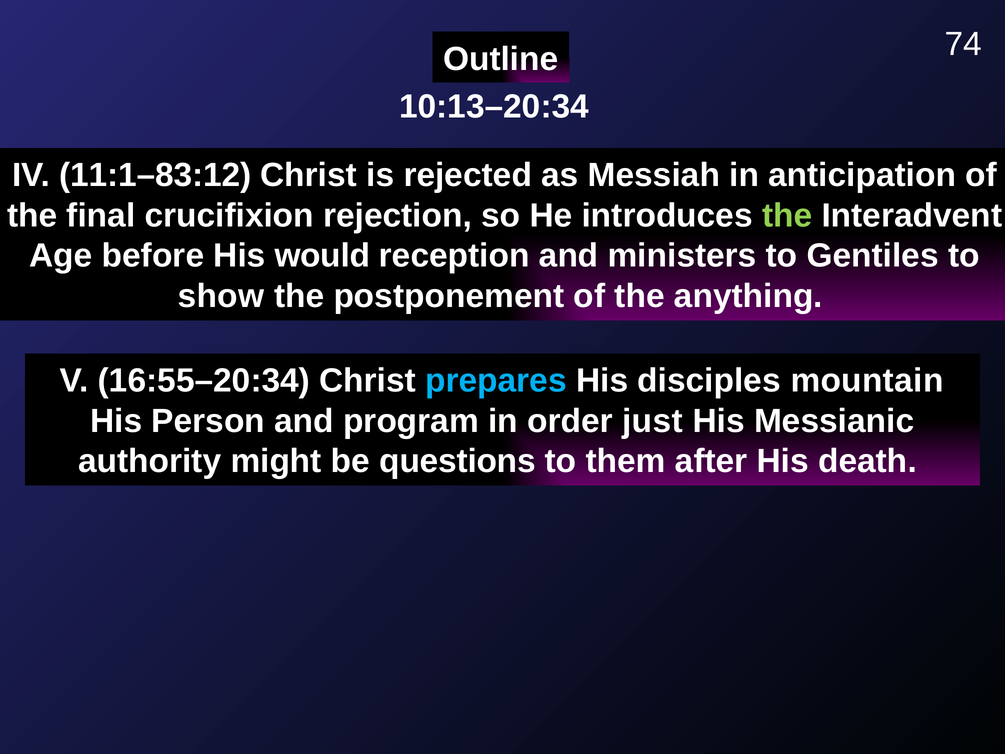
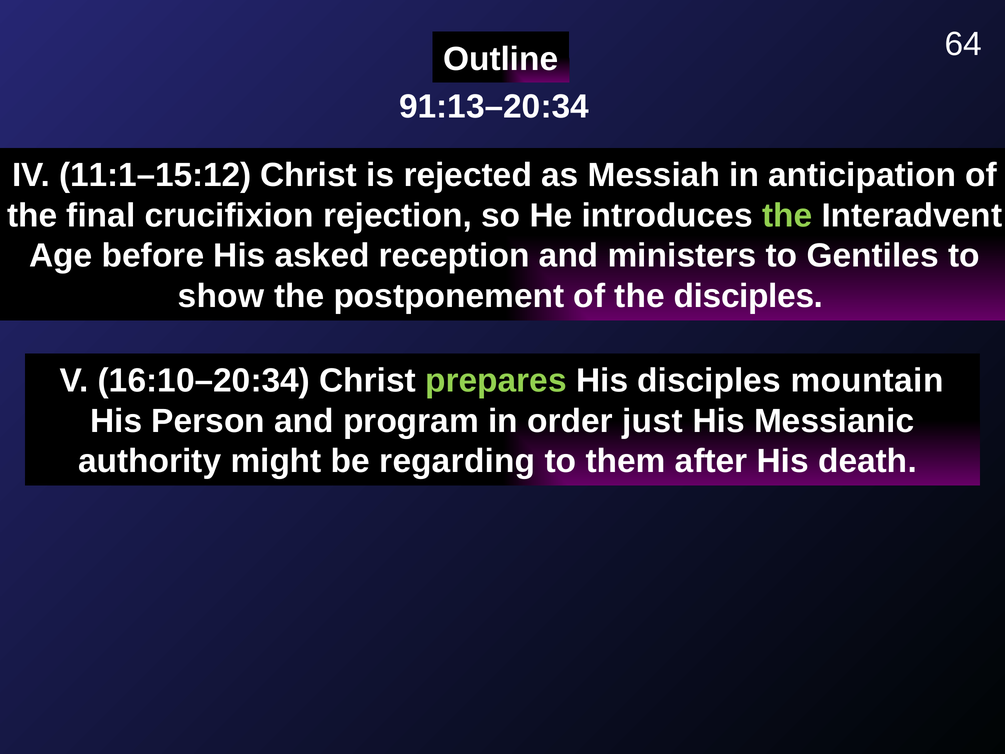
74: 74 -> 64
10:13–20:34: 10:13–20:34 -> 91:13–20:34
11:1–83:12: 11:1–83:12 -> 11:1–15:12
would: would -> asked
the anything: anything -> disciples
16:55–20:34: 16:55–20:34 -> 16:10–20:34
prepares colour: light blue -> light green
questions: questions -> regarding
